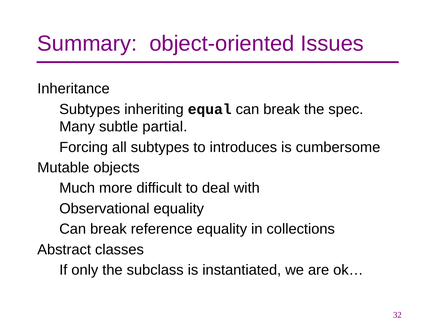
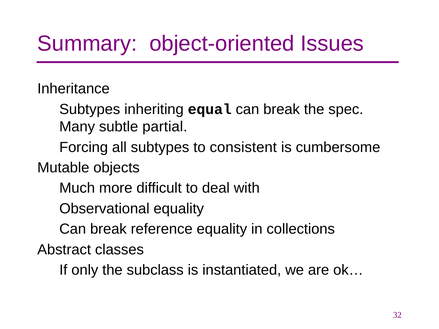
introduces: introduces -> consistent
